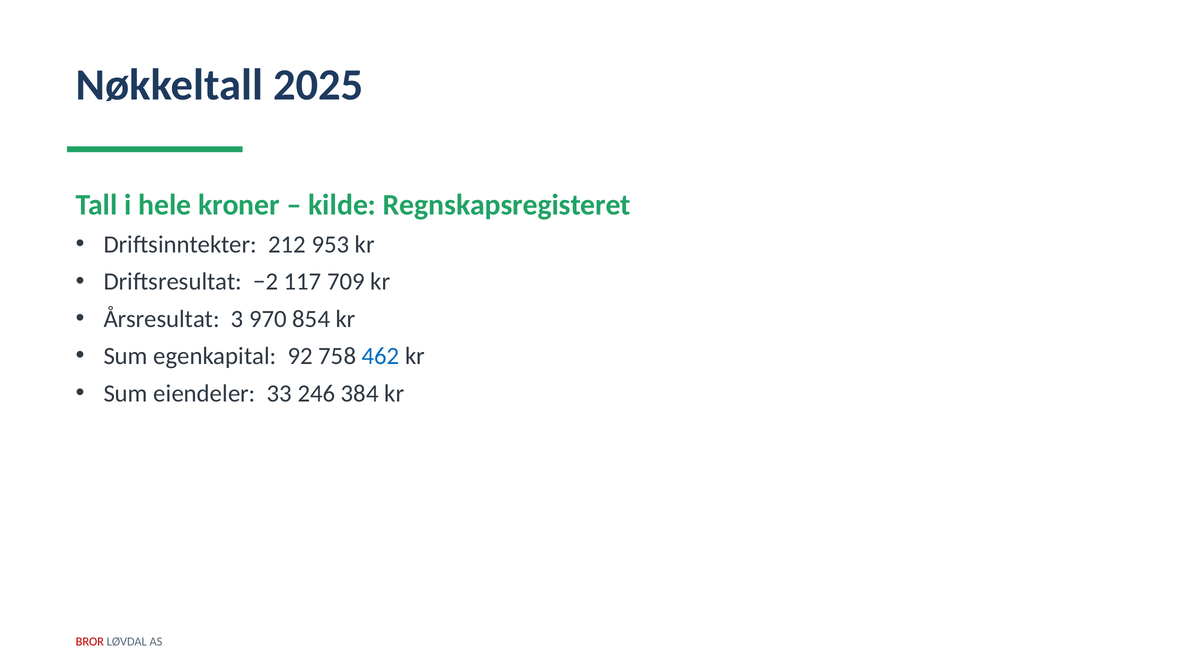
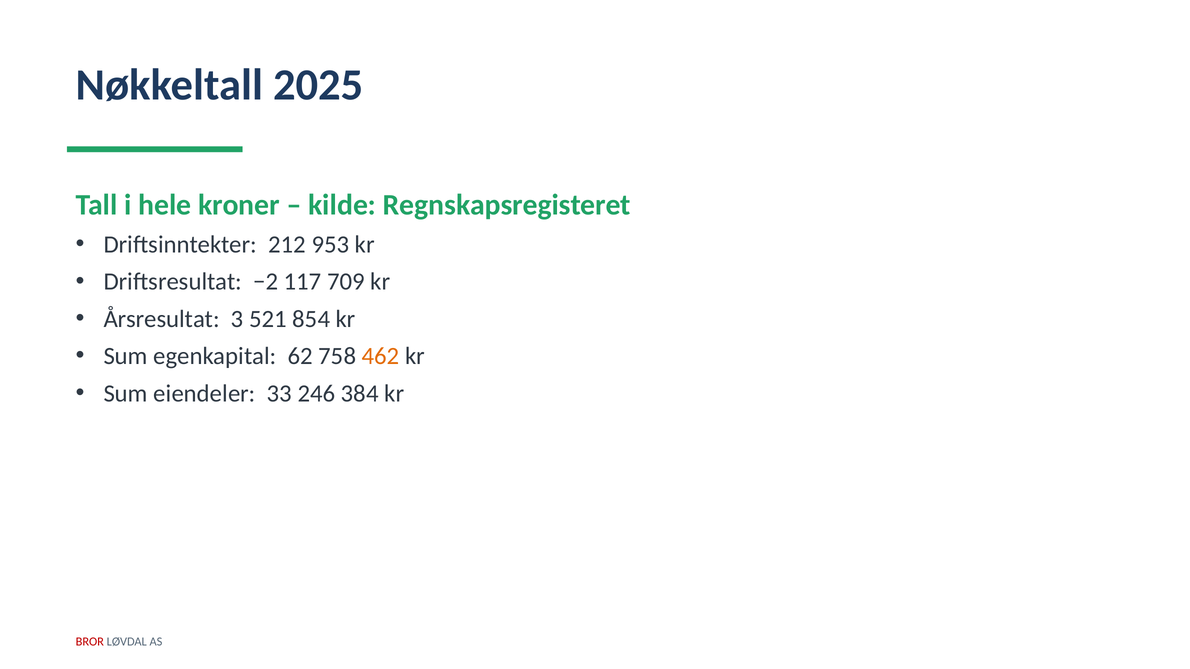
970: 970 -> 521
92: 92 -> 62
462 colour: blue -> orange
